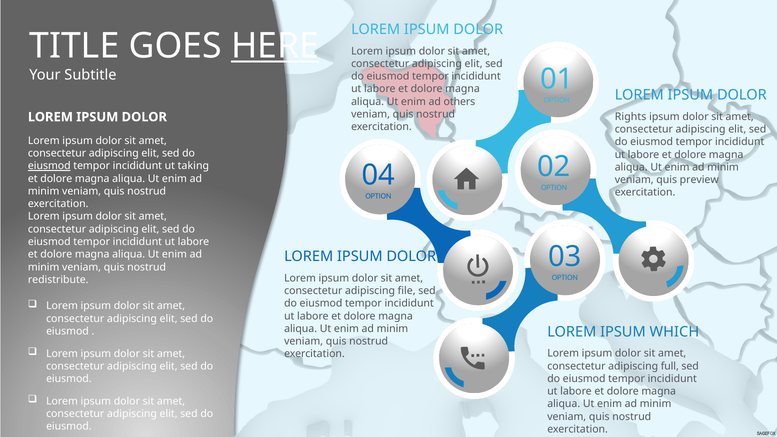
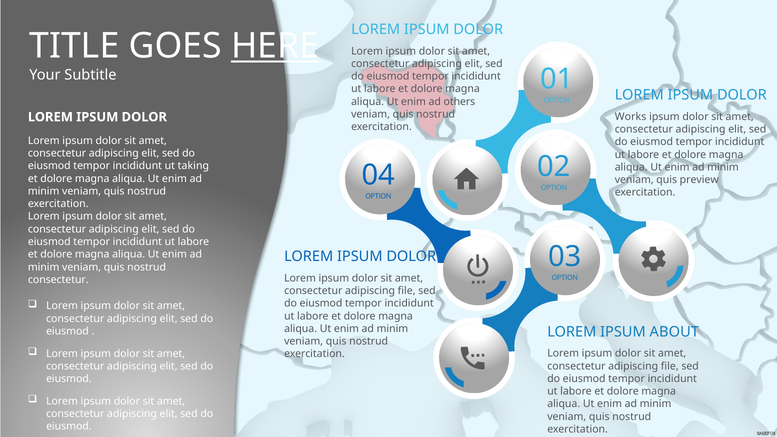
Rights: Rights -> Works
eiusmod at (49, 166) underline: present -> none
redistribute at (58, 280): redistribute -> consectetur
WHICH: WHICH -> ABOUT
full at (670, 366): full -> file
